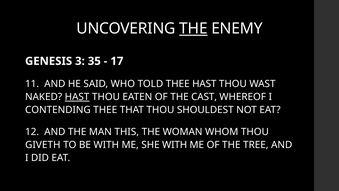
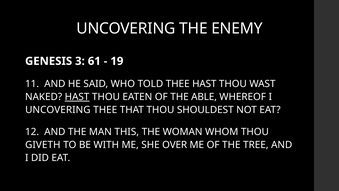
THE at (193, 28) underline: present -> none
35: 35 -> 61
17: 17 -> 19
CAST: CAST -> ABLE
CONTENDING at (58, 110): CONTENDING -> UNCOVERING
SHE WITH: WITH -> OVER
